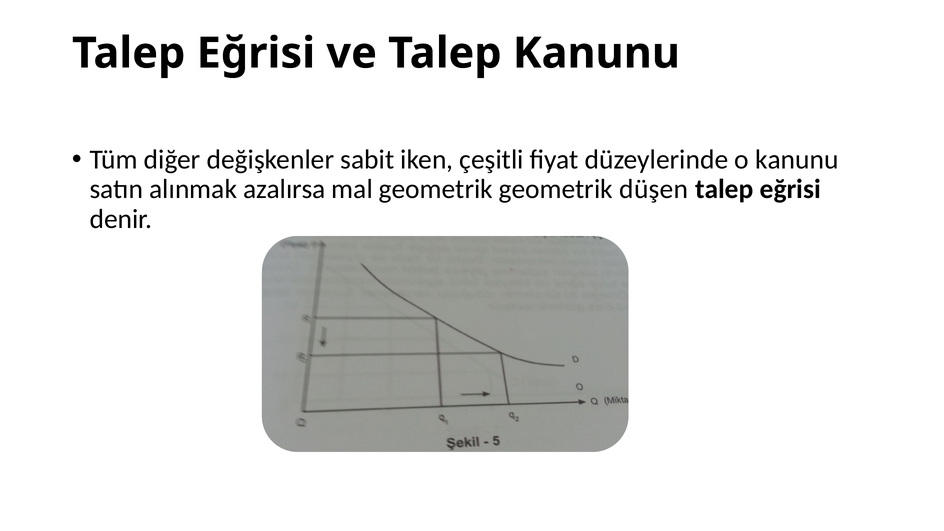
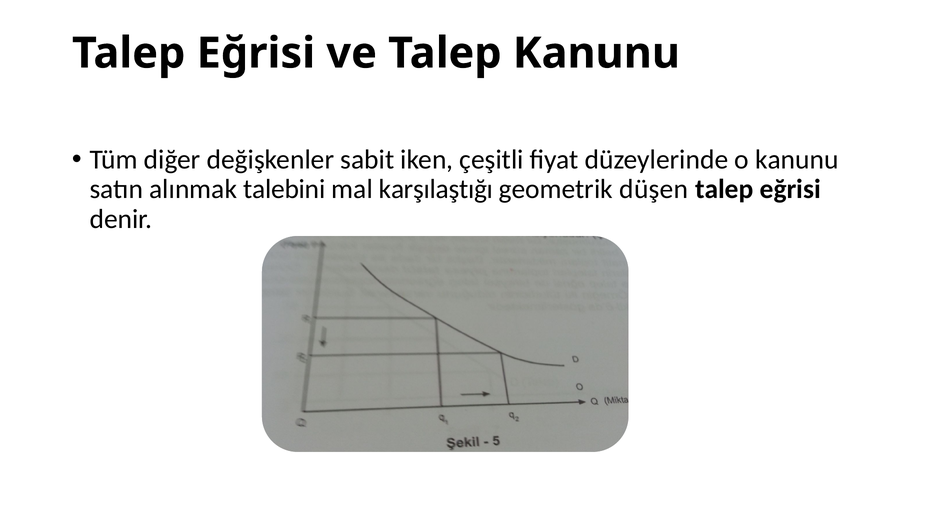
azalırsa: azalırsa -> talebini
mal geometrik: geometrik -> karşılaştığı
